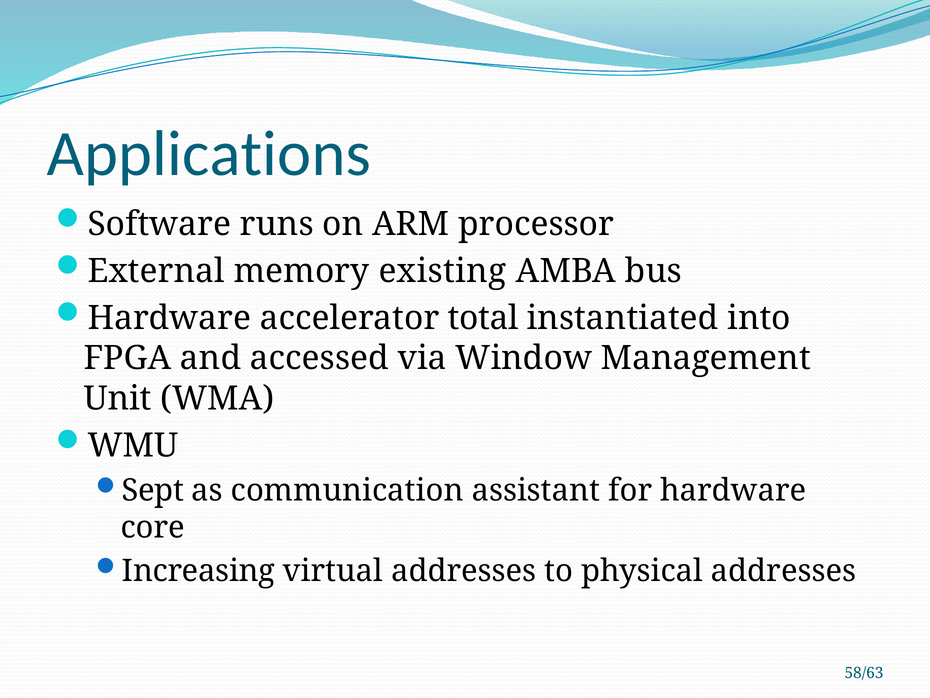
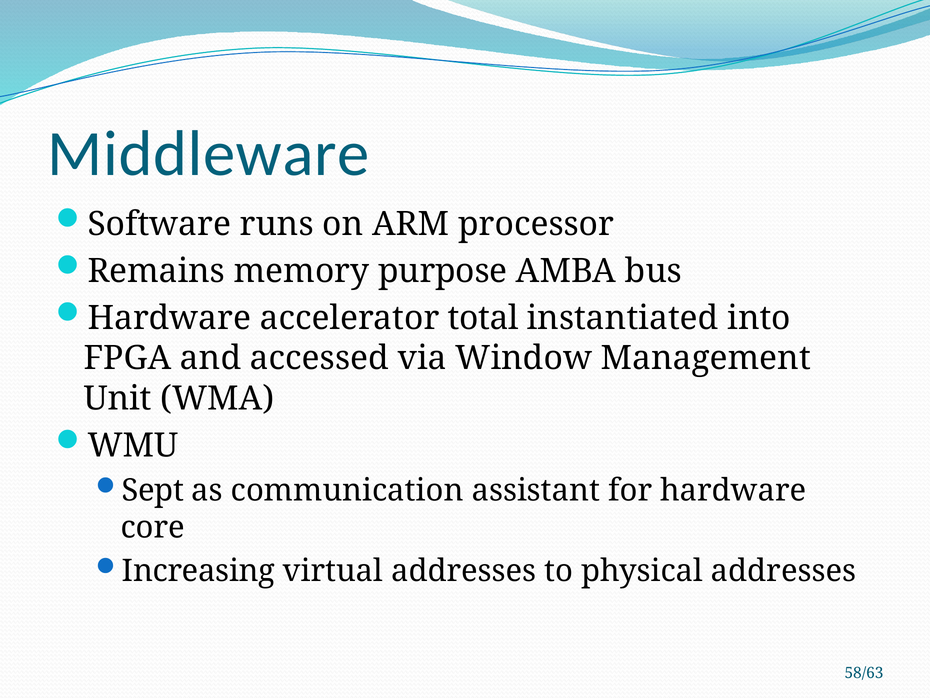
Applications: Applications -> Middleware
External: External -> Remains
existing: existing -> purpose
